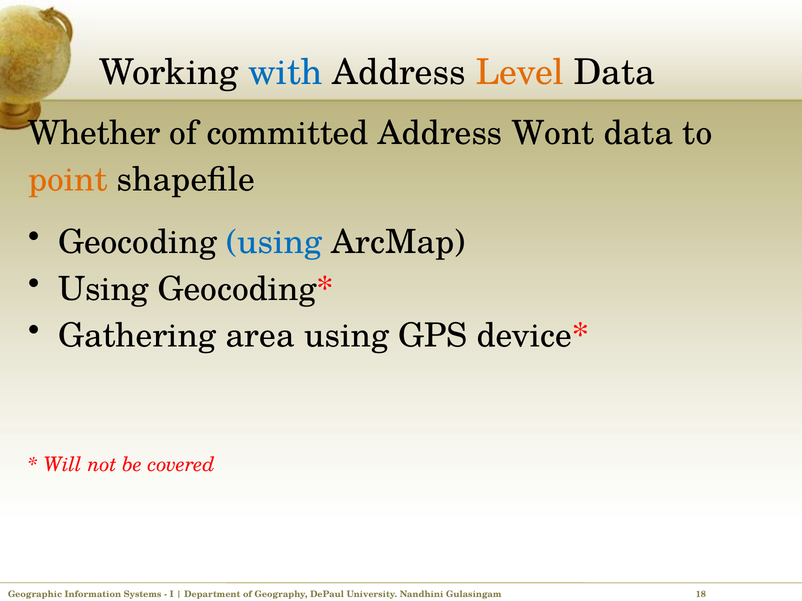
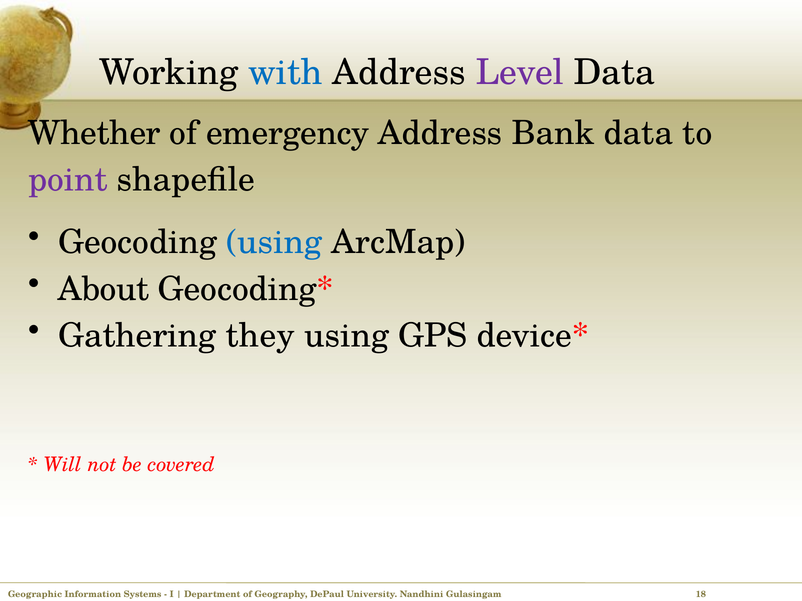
Level colour: orange -> purple
committed: committed -> emergency
Wont: Wont -> Bank
point colour: orange -> purple
Using at (103, 289): Using -> About
area: area -> they
